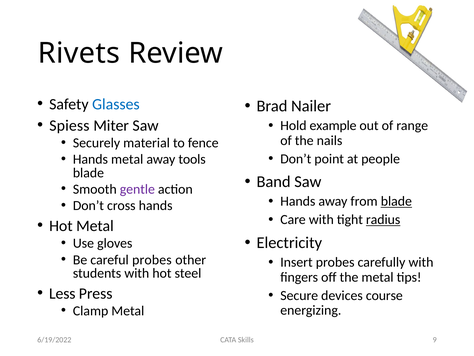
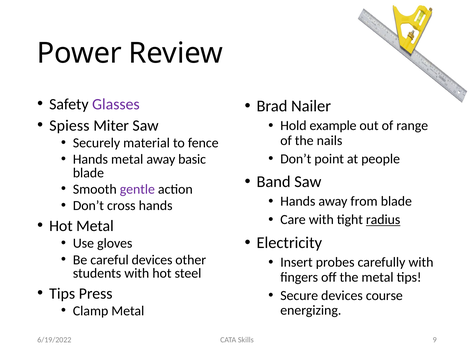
Rivets: Rivets -> Power
Glasses colour: blue -> purple
tools: tools -> basic
blade at (396, 201) underline: present -> none
careful probes: probes -> devices
Less at (62, 293): Less -> Tips
